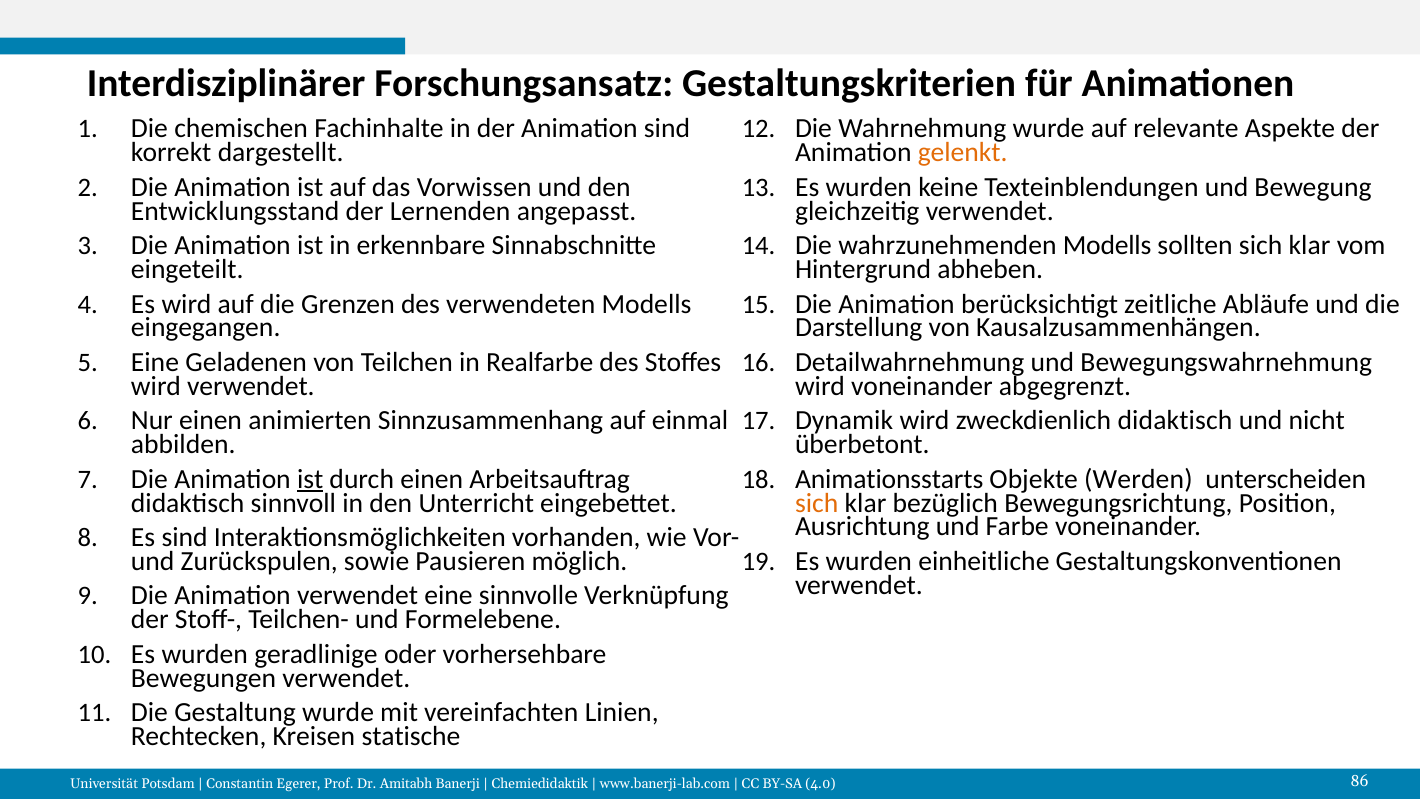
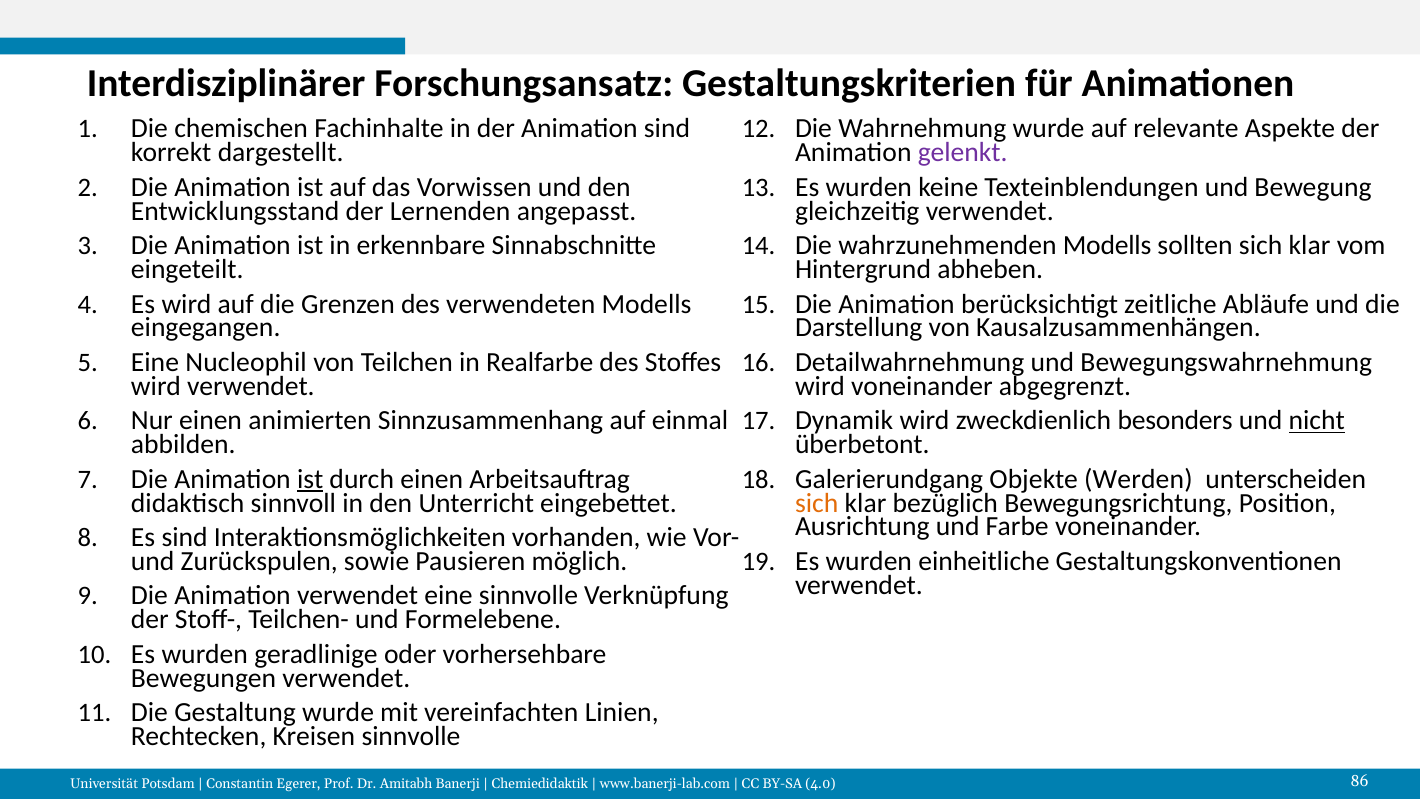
gelenkt colour: orange -> purple
Geladenen: Geladenen -> Nucleophil
zweckdienlich didaktisch: didaktisch -> besonders
nicht underline: none -> present
Animationsstarts: Animationsstarts -> Galerierundgang
Kreisen statische: statische -> sinnvolle
